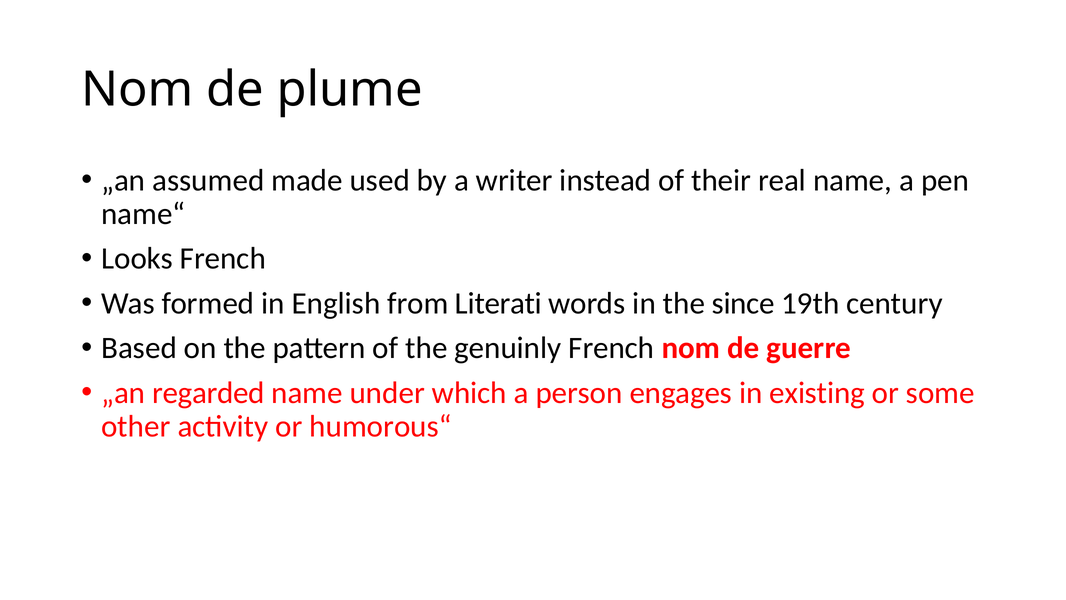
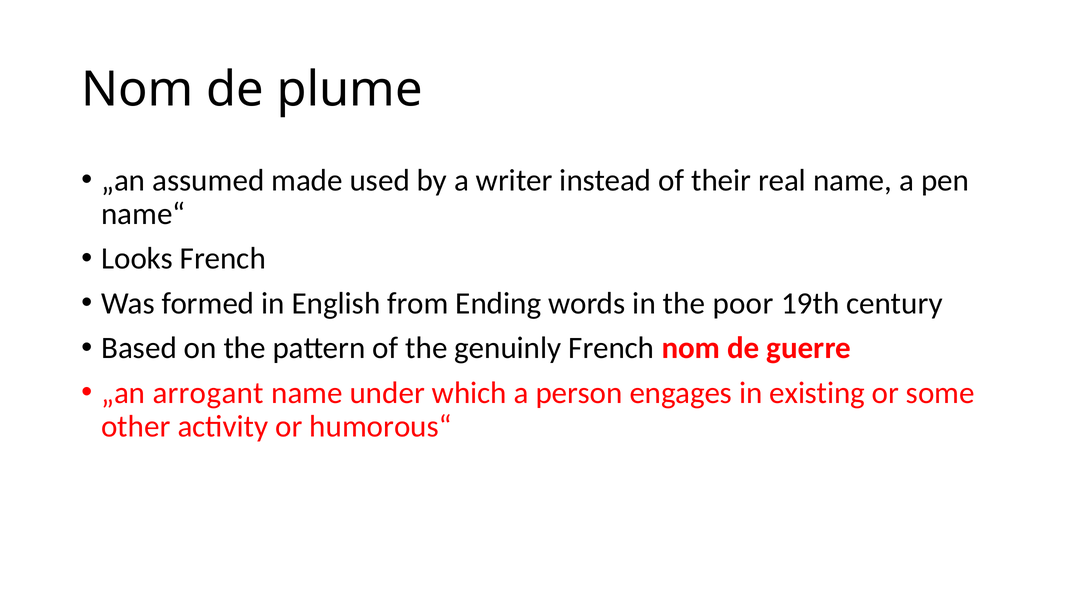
Literati: Literati -> Ending
since: since -> poor
regarded: regarded -> arrogant
